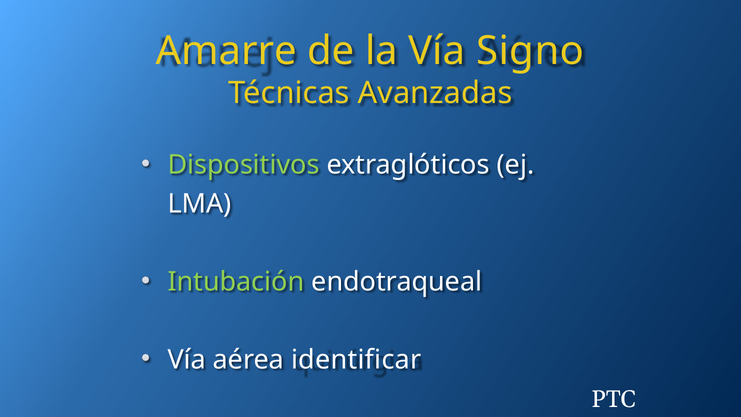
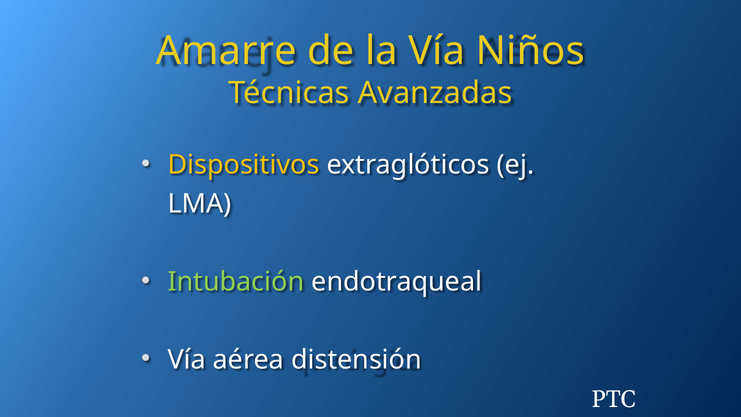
Signo: Signo -> Niños
Dispositivos colour: light green -> yellow
identificar: identificar -> distensión
